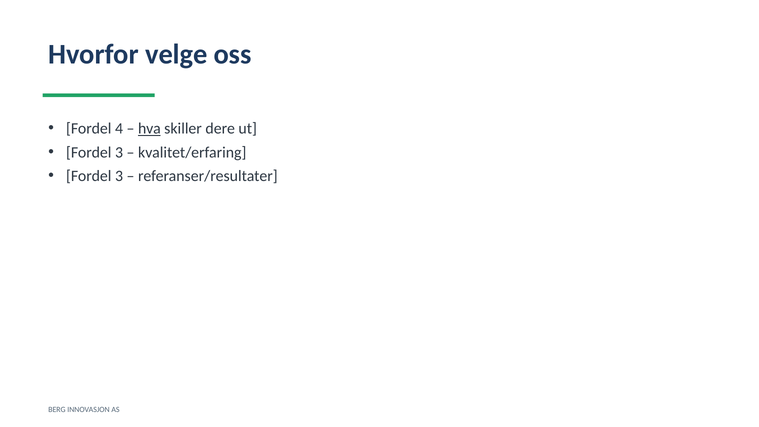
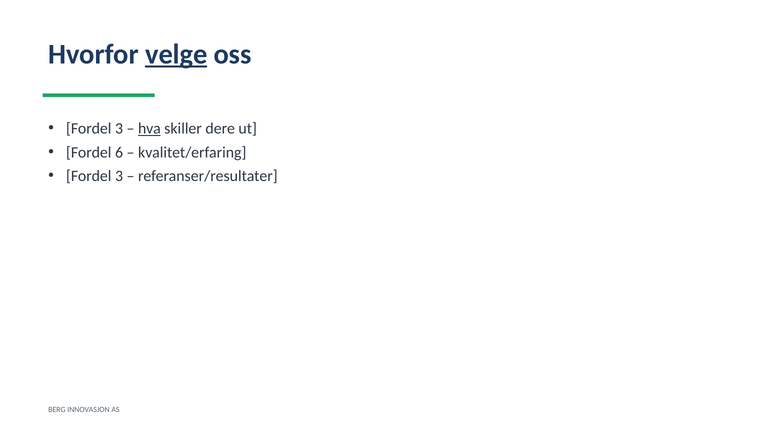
velge underline: none -> present
4 at (119, 129): 4 -> 3
3 at (119, 152): 3 -> 6
